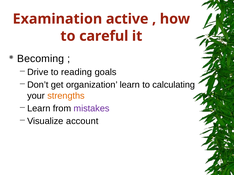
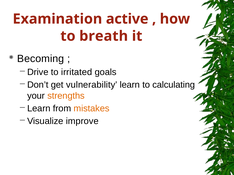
careful: careful -> breath
reading: reading -> irritated
organization: organization -> vulnerability
mistakes colour: purple -> orange
account: account -> improve
